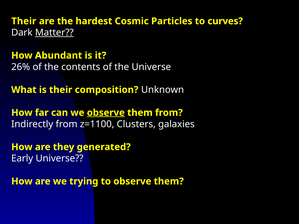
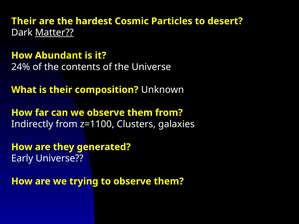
curves: curves -> desert
26%: 26% -> 24%
observe at (106, 113) underline: present -> none
